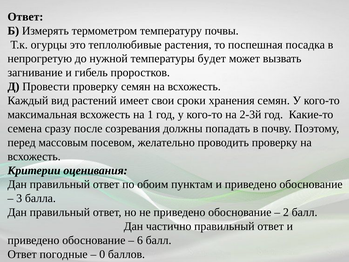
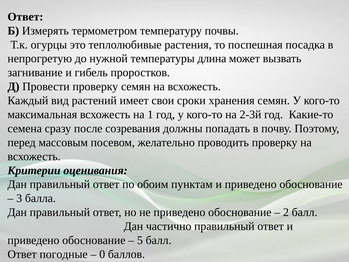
будет: будет -> длина
6: 6 -> 5
